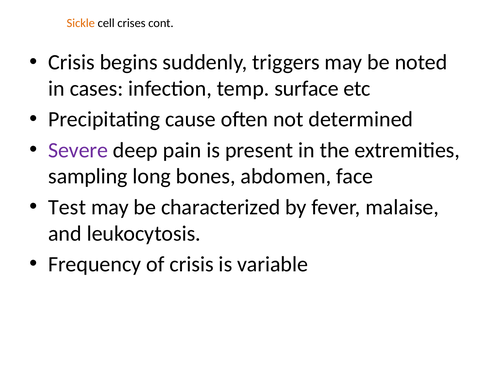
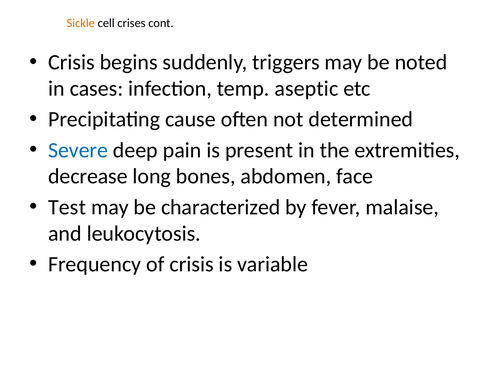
surface: surface -> aseptic
Severe colour: purple -> blue
sampling: sampling -> decrease
